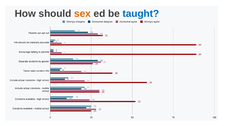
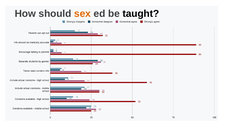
taught colour: blue -> black
